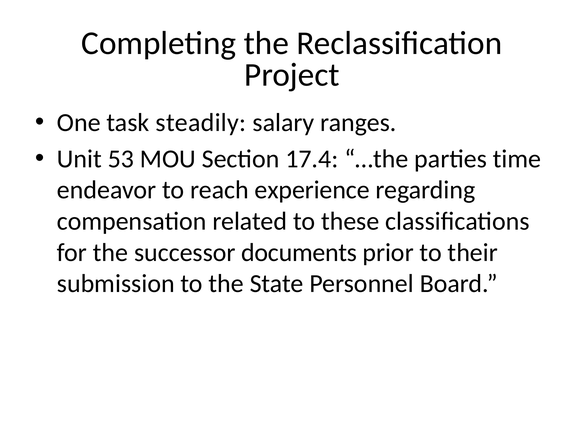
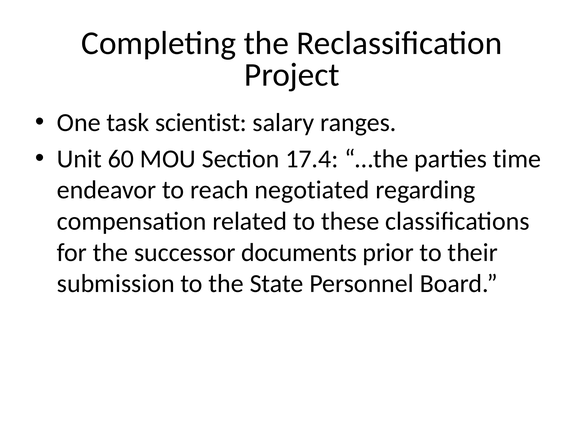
steadily: steadily -> scientist
53: 53 -> 60
experience: experience -> negotiated
